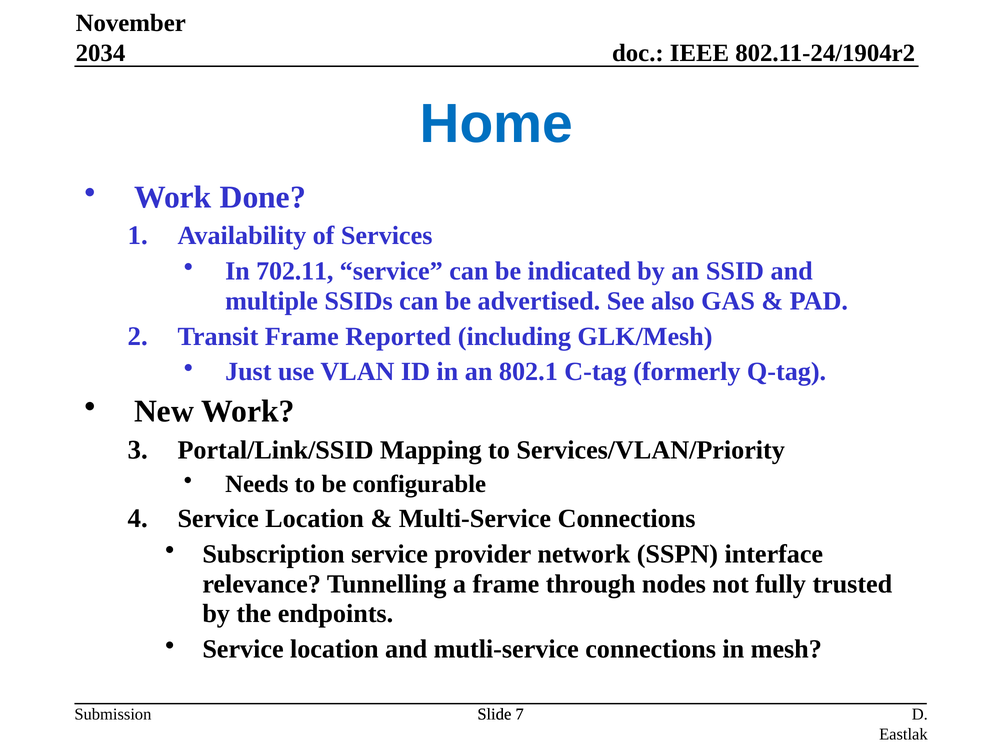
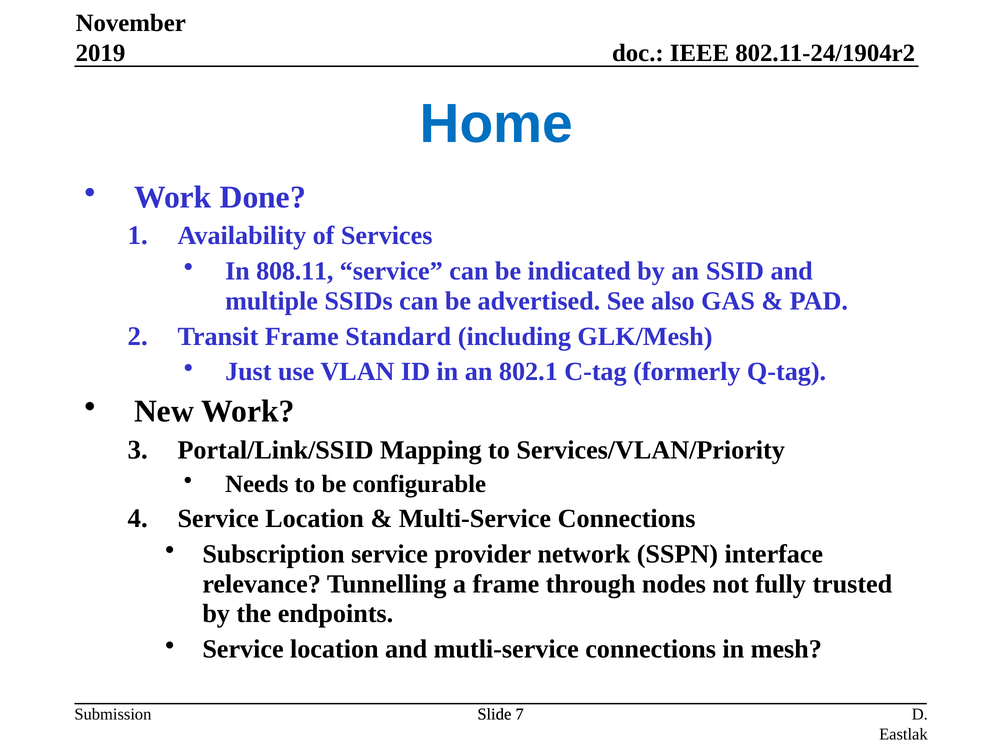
2034: 2034 -> 2019
702.11: 702.11 -> 808.11
Reported: Reported -> Standard
